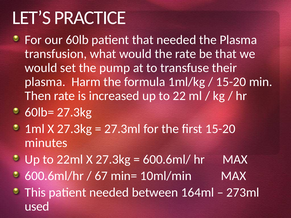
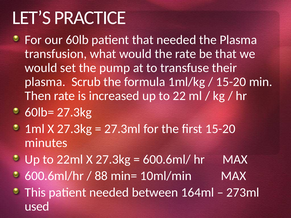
Harm: Harm -> Scrub
67: 67 -> 88
